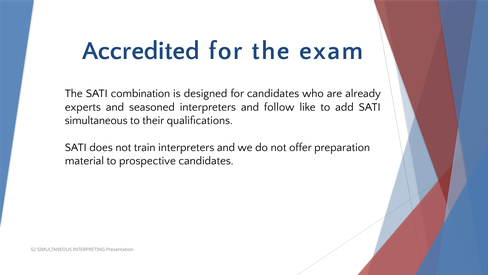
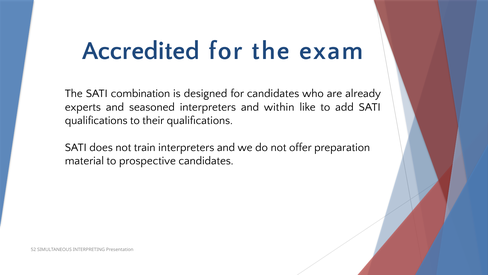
follow: follow -> within
simultaneous at (96, 120): simultaneous -> qualifications
